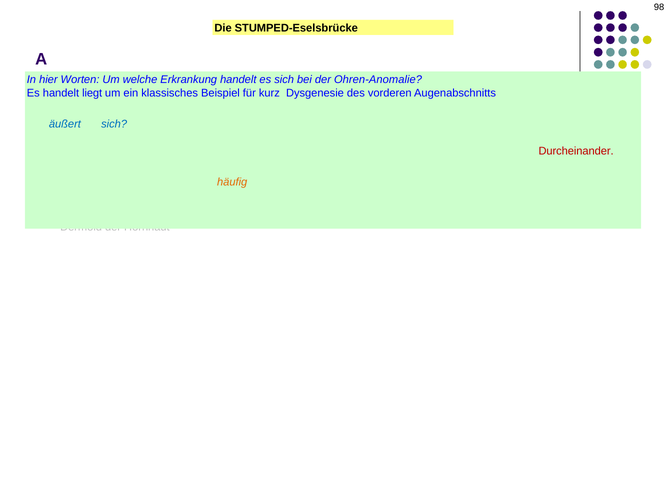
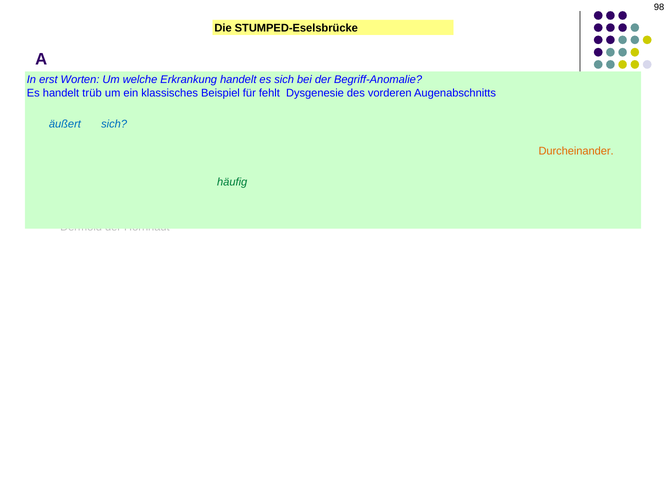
hier: hier -> erst
Ohren-Anomalie: Ohren-Anomalie -> Begriff-Anomalie
handelt liegt: liegt -> trüb
kurz: kurz -> fehlt
Durcheinander colour: red -> orange
häufig at (232, 182) colour: orange -> green
